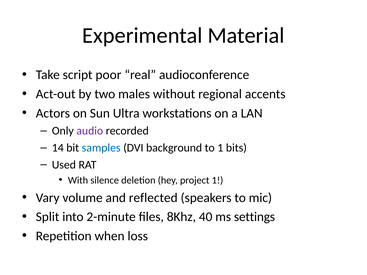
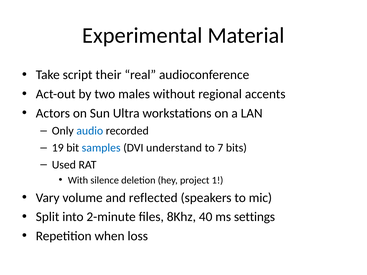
poor: poor -> their
audio colour: purple -> blue
14: 14 -> 19
background: background -> understand
to 1: 1 -> 7
